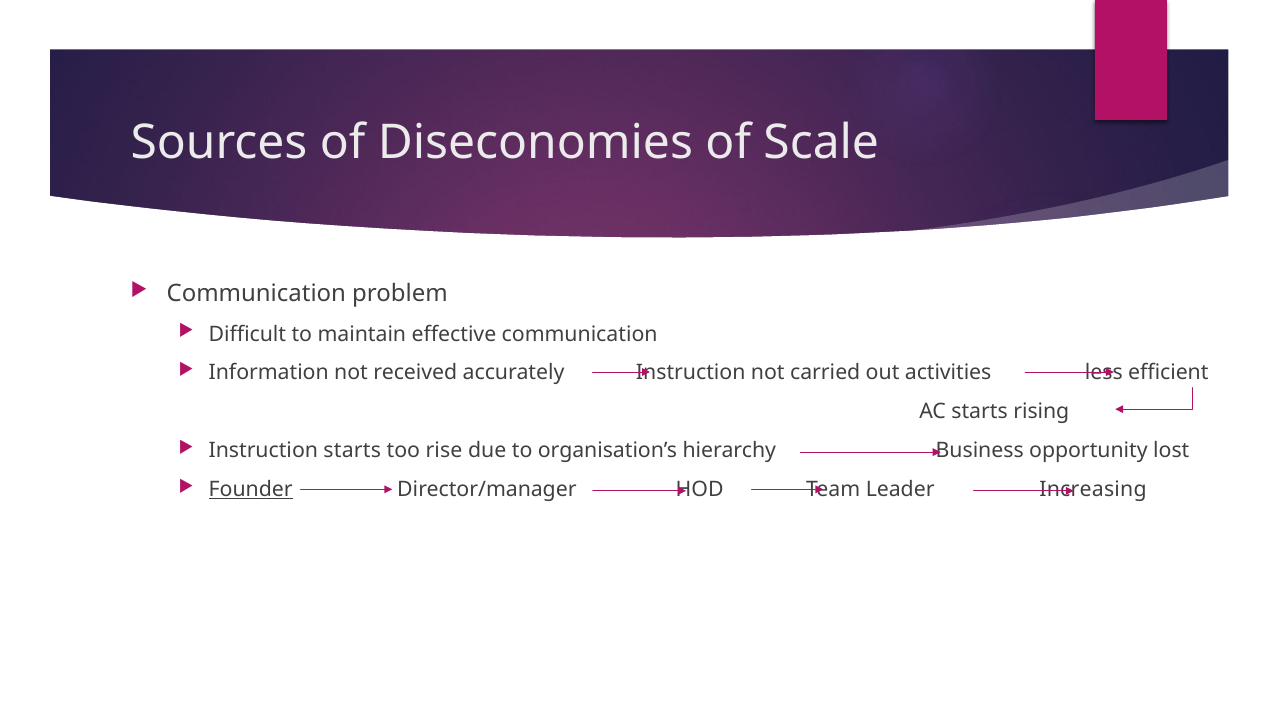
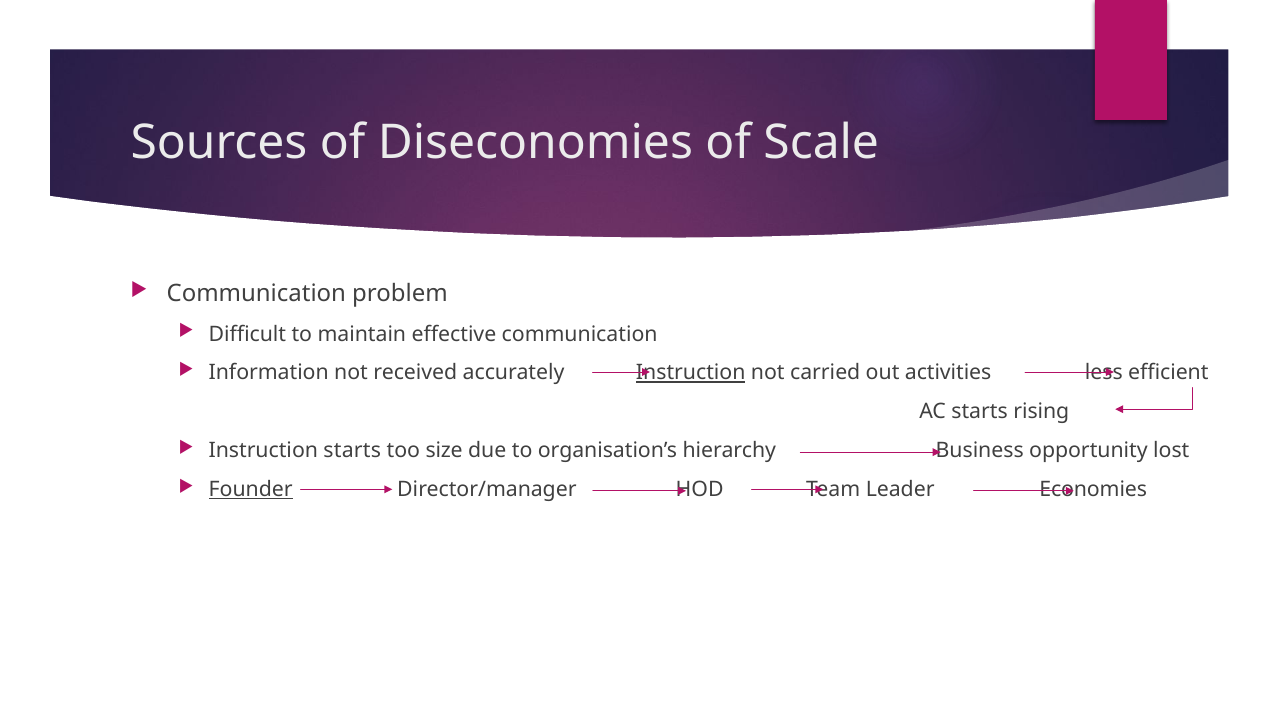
Instruction at (691, 373) underline: none -> present
rise: rise -> size
Increasing: Increasing -> Economies
